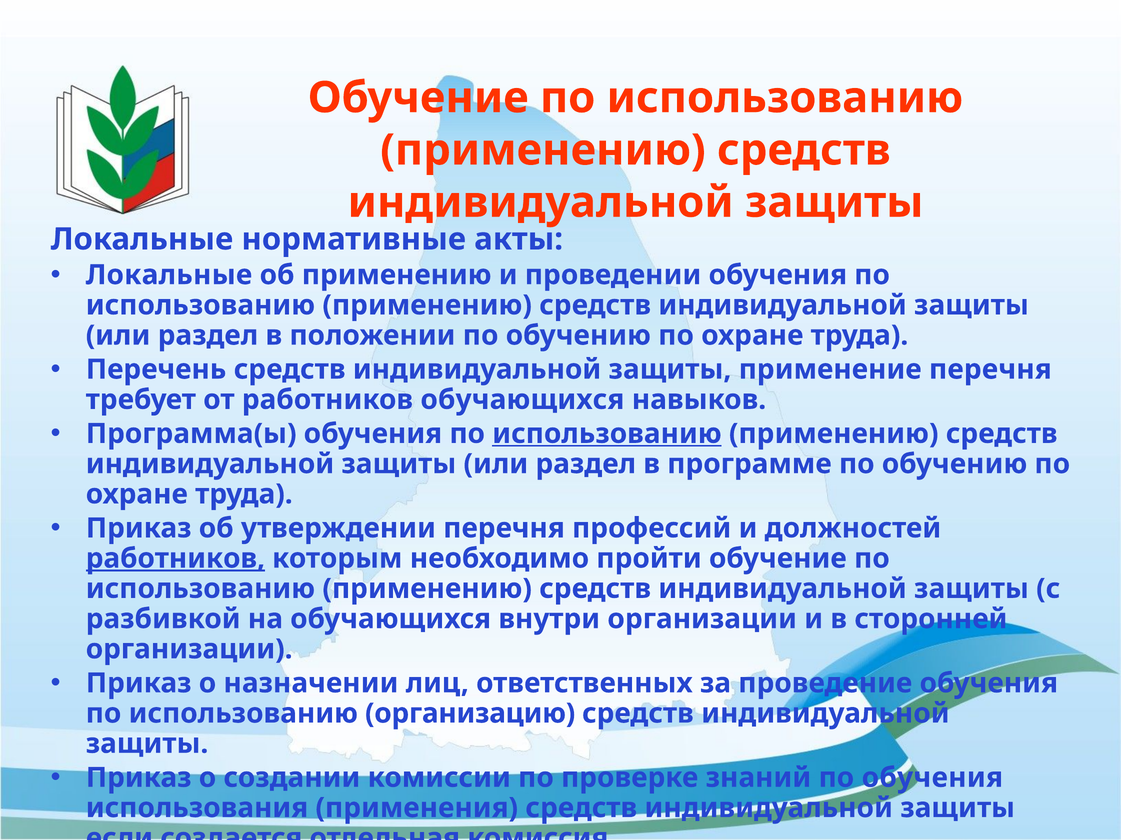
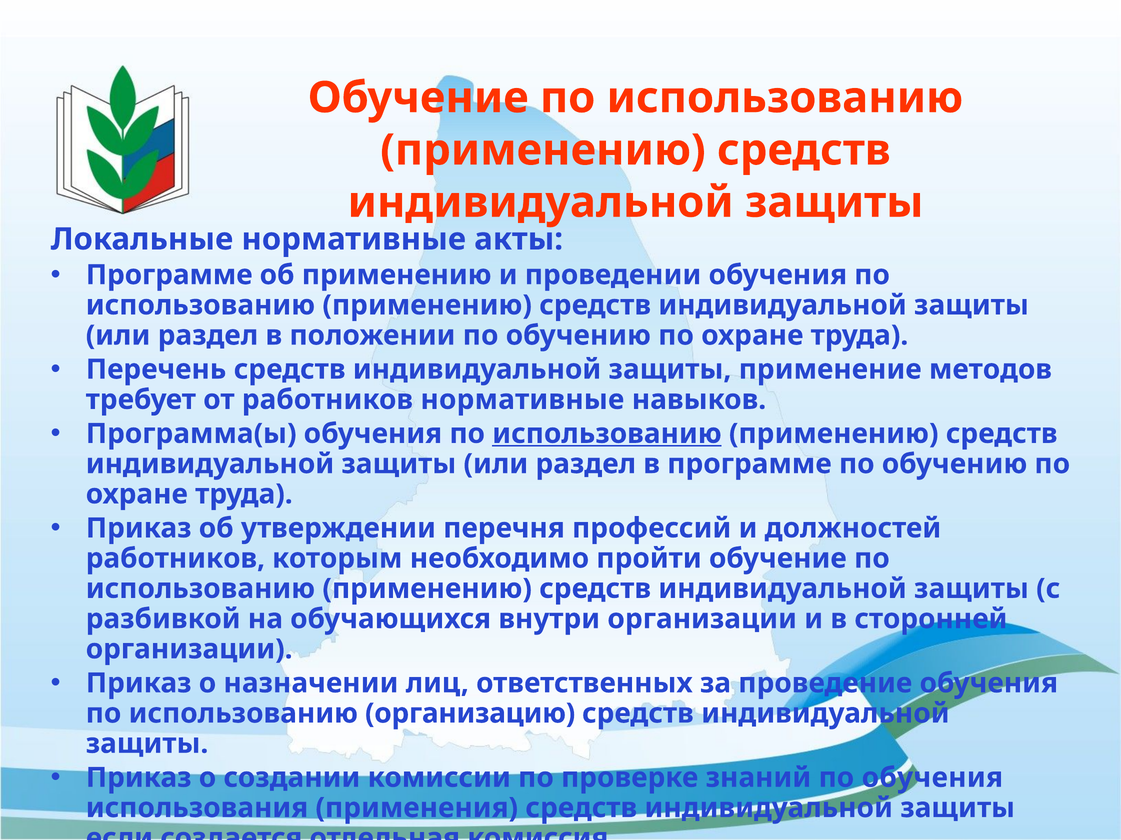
Локальные at (169, 275): Локальные -> Программе
применение перечня: перечня -> методов
работников обучающихся: обучающихся -> нормативные
работников at (175, 559) underline: present -> none
